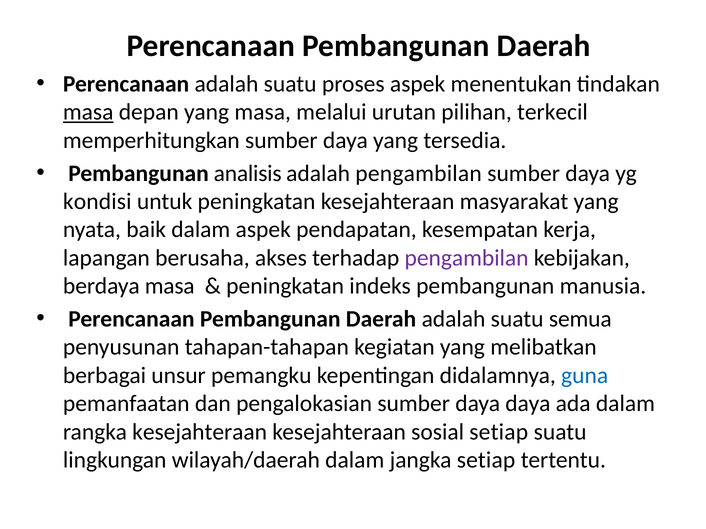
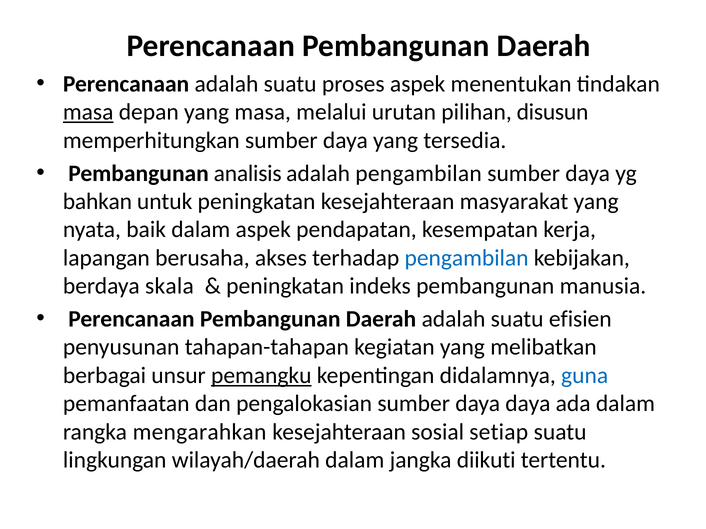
terkecil: terkecil -> disusun
kondisi: kondisi -> bahkan
pengambilan at (467, 258) colour: purple -> blue
berdaya masa: masa -> skala
semua: semua -> efisien
pemangku underline: none -> present
rangka kesejahteraan: kesejahteraan -> mengarahkan
jangka setiap: setiap -> diikuti
